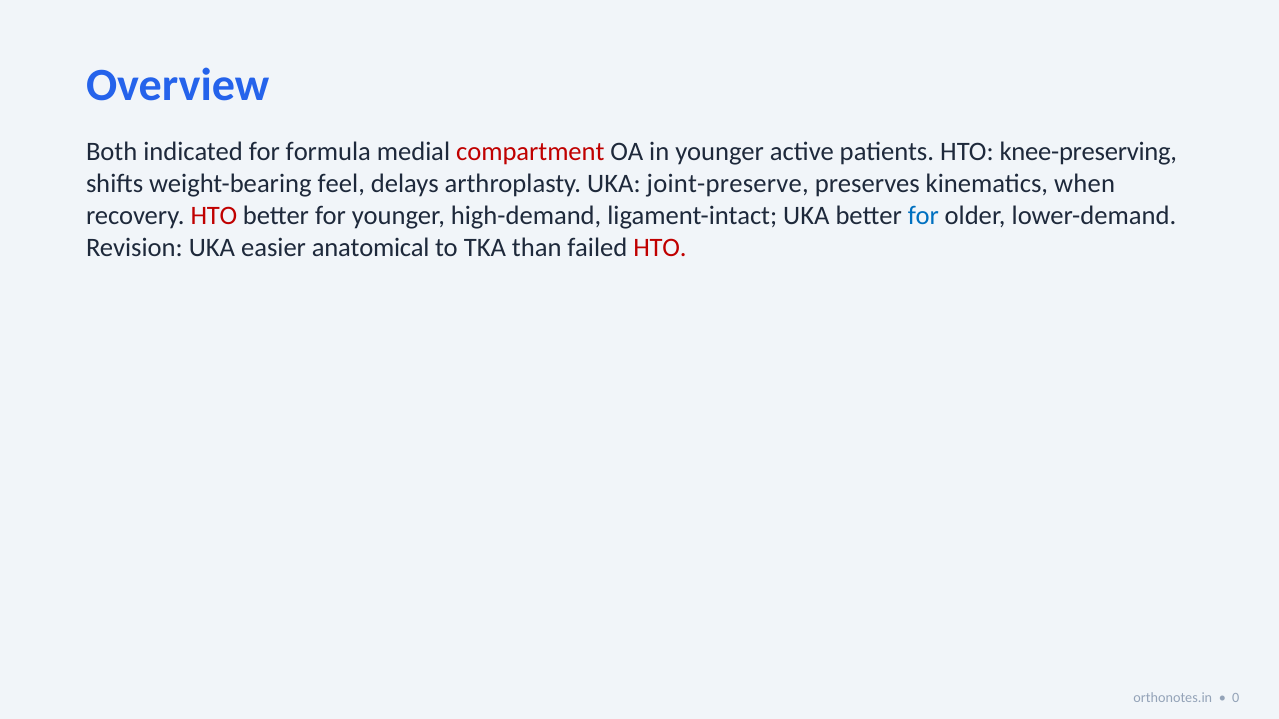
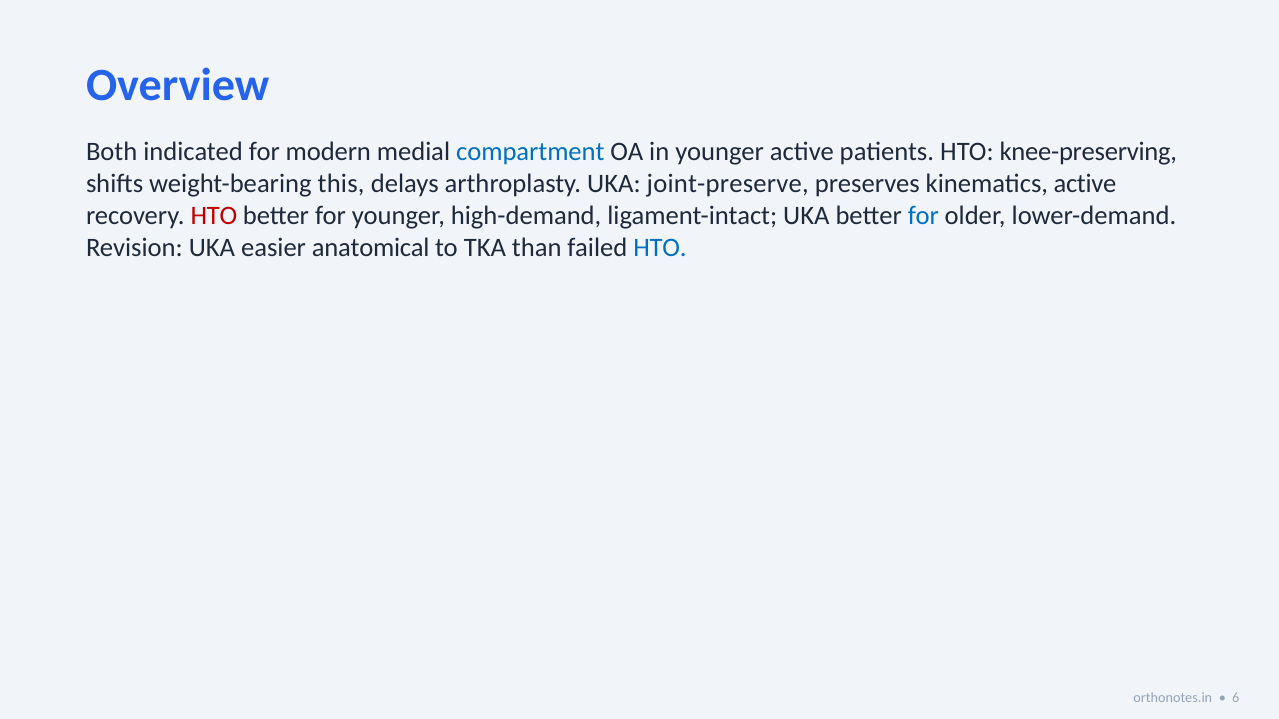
formula: formula -> modern
compartment colour: red -> blue
feel: feel -> this
kinematics when: when -> active
HTO at (660, 248) colour: red -> blue
0: 0 -> 6
